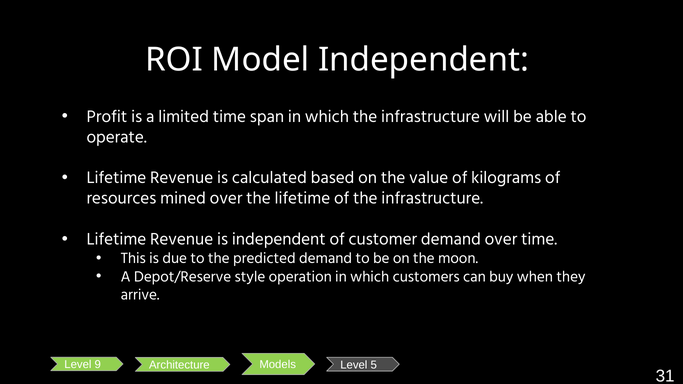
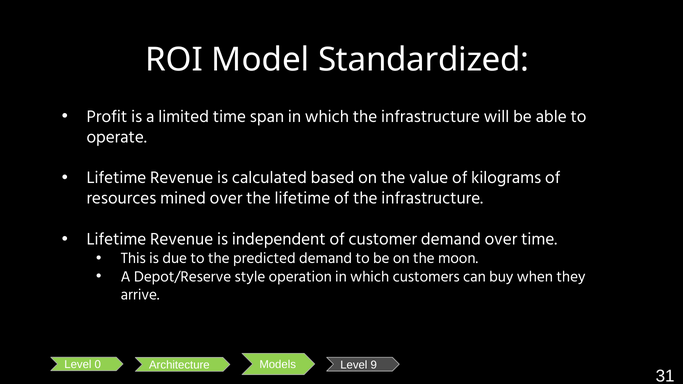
Model Independent: Independent -> Standardized
9: 9 -> 0
5: 5 -> 9
